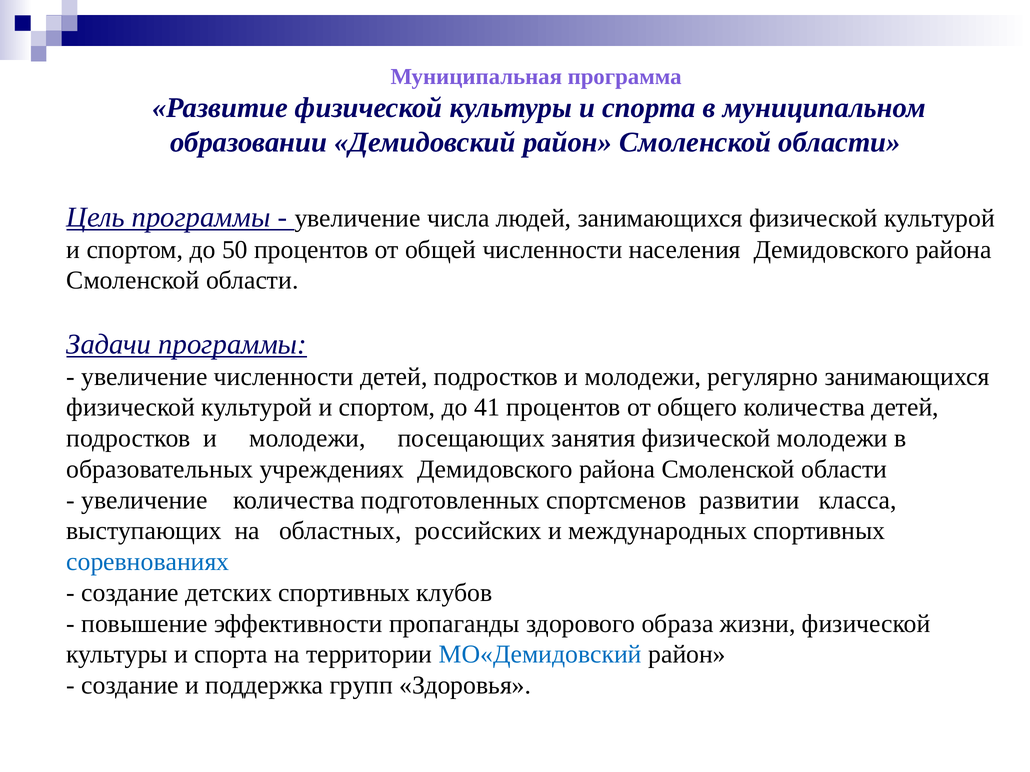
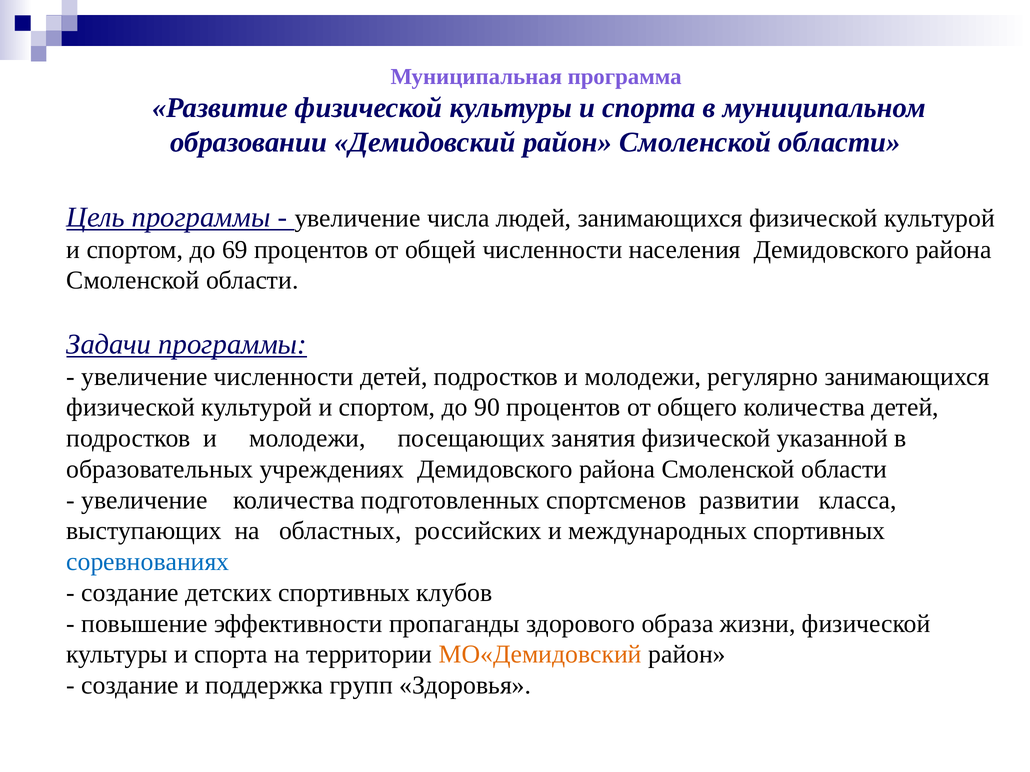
50: 50 -> 69
41: 41 -> 90
физической молодежи: молодежи -> указанной
МО«Демидовский colour: blue -> orange
